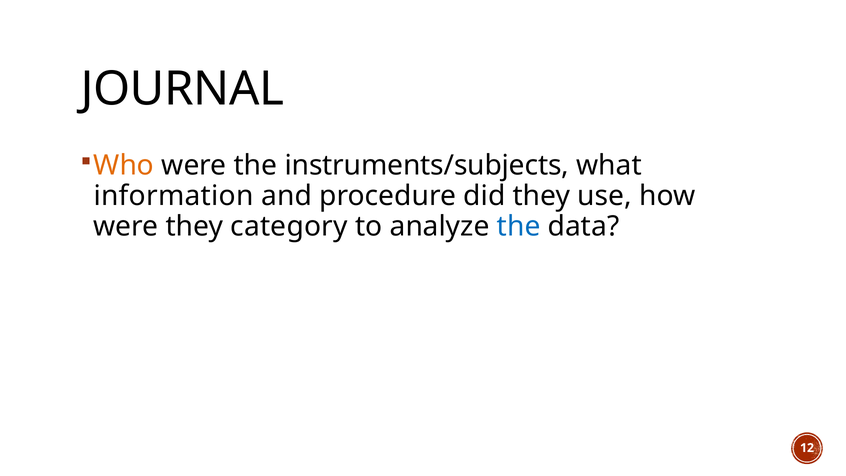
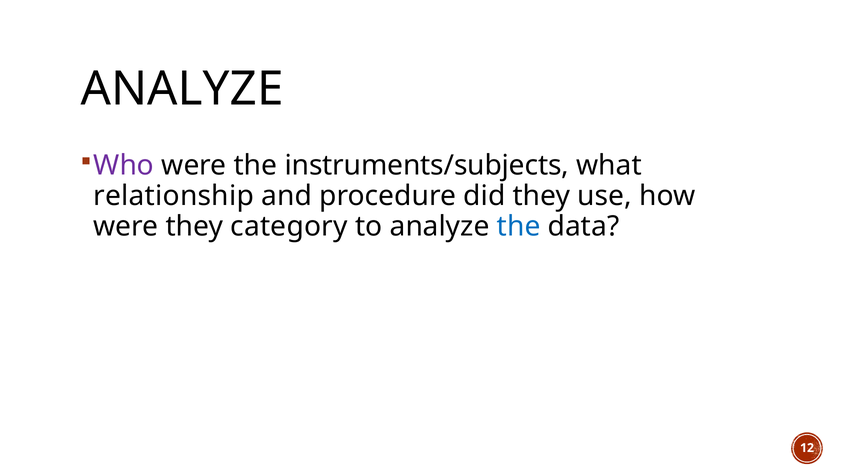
JOURNAL at (182, 89): JOURNAL -> ANALYZE
Who colour: orange -> purple
information: information -> relationship
